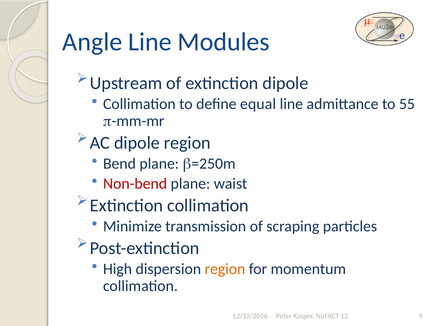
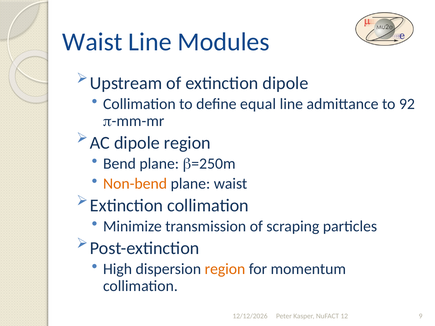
Angle at (92, 42): Angle -> Waist
55: 55 -> 92
Non-bend colour: red -> orange
